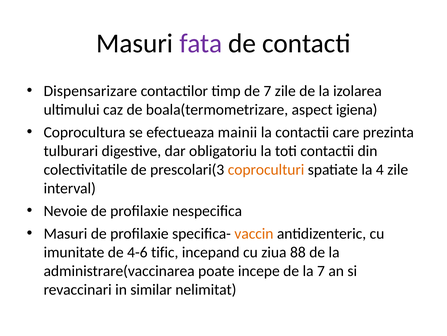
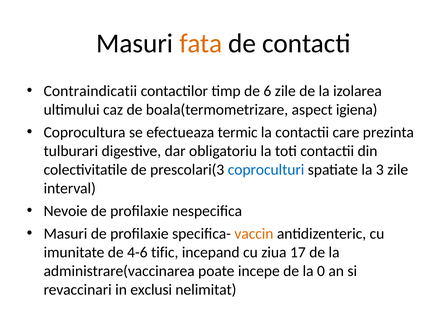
fata colour: purple -> orange
Dispensarizare: Dispensarizare -> Contraindicatii
de 7: 7 -> 6
mainii: mainii -> termic
coproculturi colour: orange -> blue
4: 4 -> 3
88: 88 -> 17
la 7: 7 -> 0
similar: similar -> exclusi
